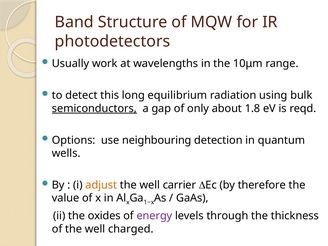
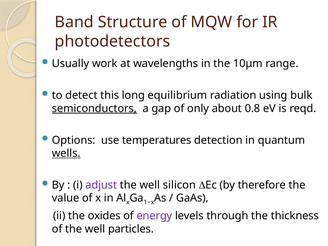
1.8: 1.8 -> 0.8
neighbouring: neighbouring -> temperatures
wells underline: none -> present
adjust colour: orange -> purple
carrier: carrier -> silicon
charged: charged -> particles
